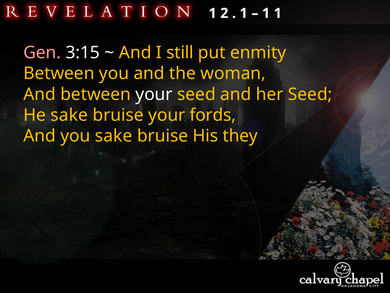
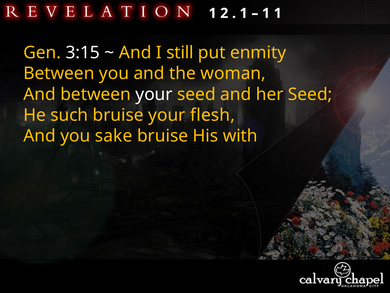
Gen colour: pink -> yellow
He sake: sake -> such
fords: fords -> flesh
they: they -> with
